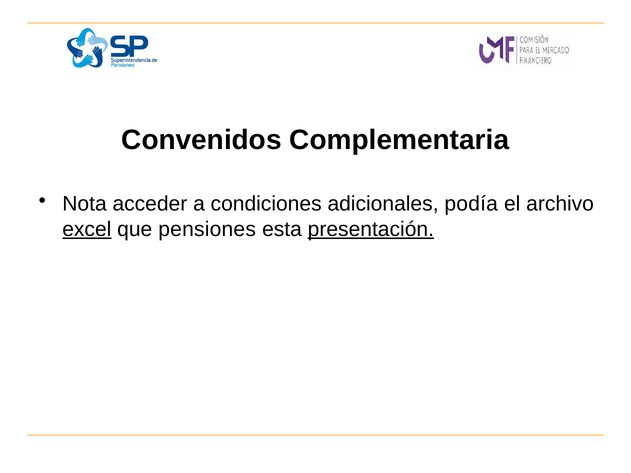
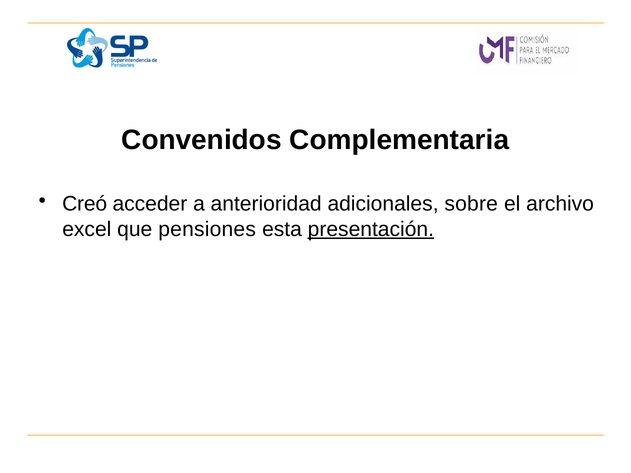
Nota: Nota -> Creó
condiciones: condiciones -> anterioridad
podía: podía -> sobre
excel underline: present -> none
